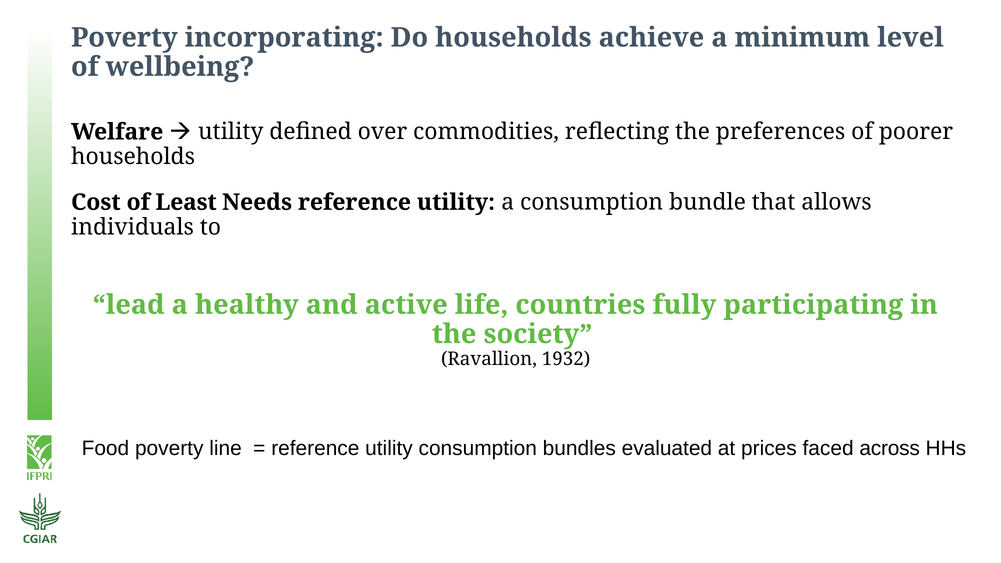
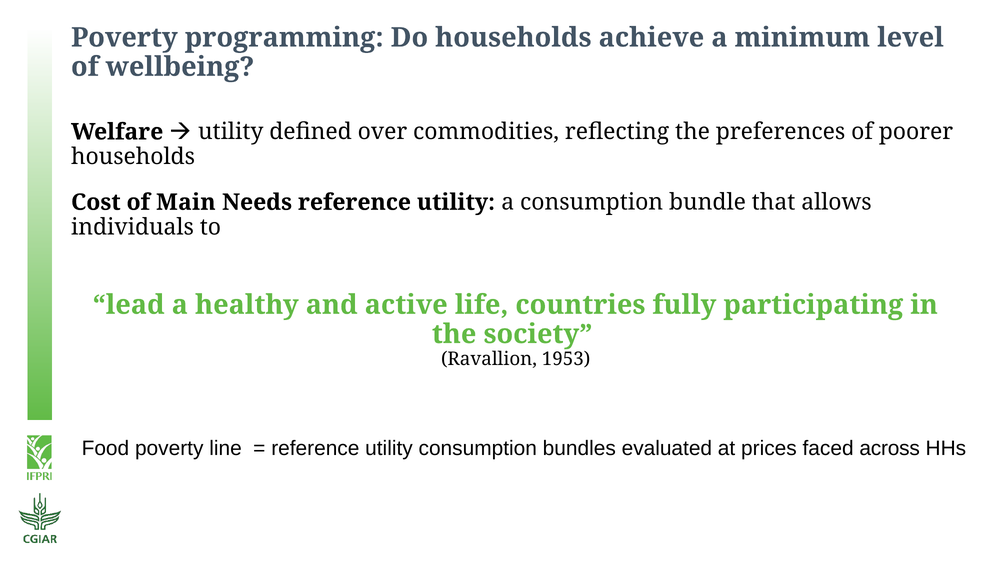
incorporating: incorporating -> programming
Least: Least -> Main
1932: 1932 -> 1953
